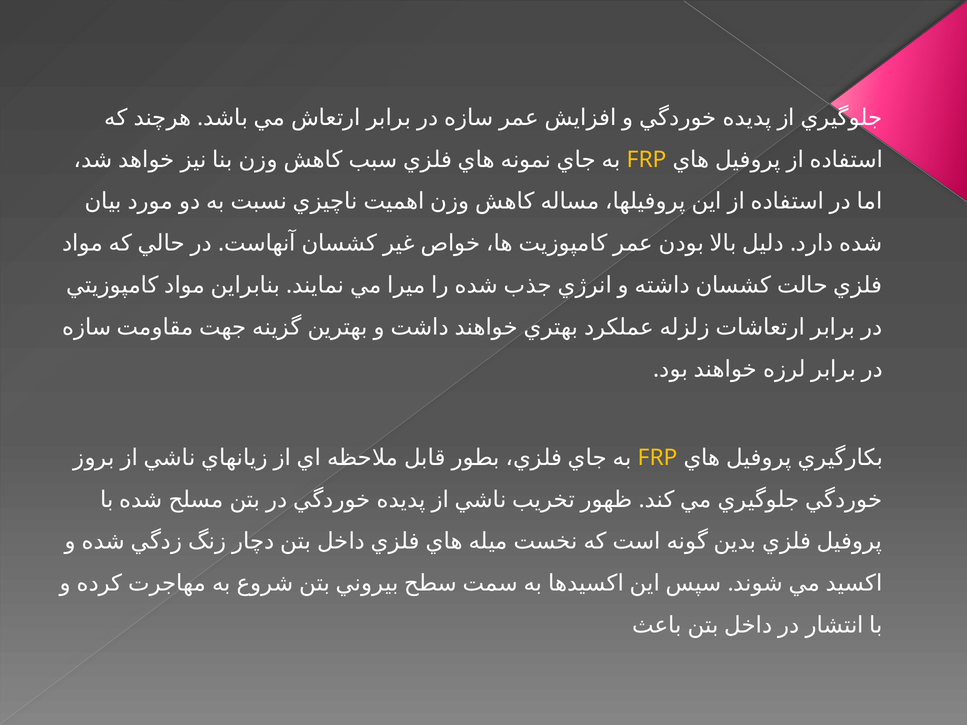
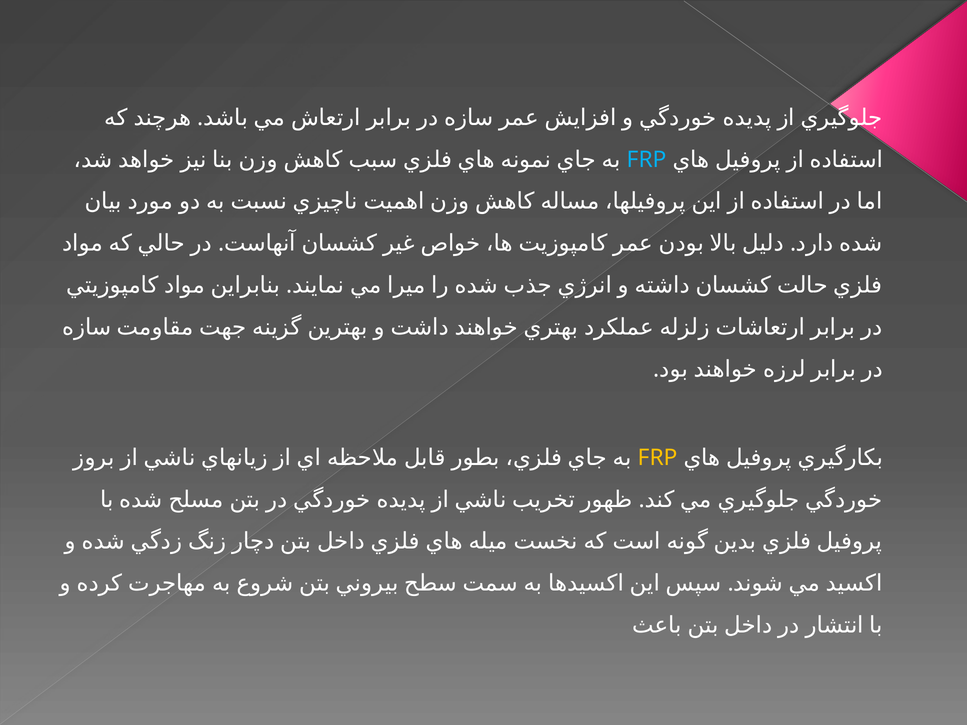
FRP at (647, 160) colour: yellow -> light blue
